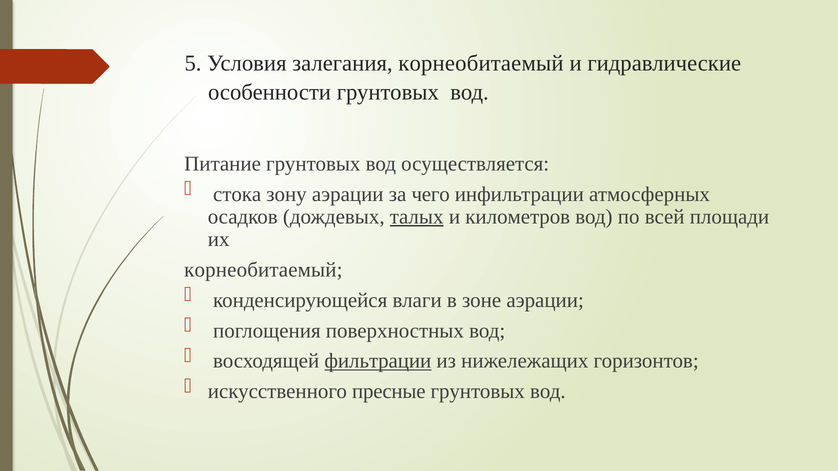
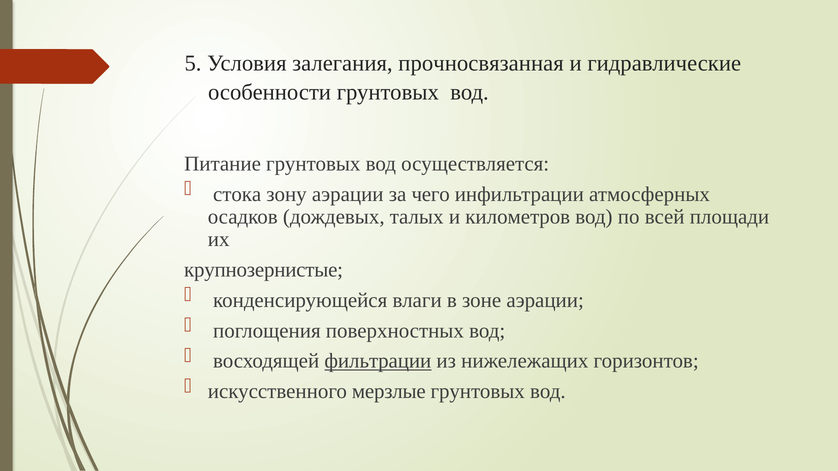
залегания корнеобитаемый: корнеобитаемый -> прочносвязанная
талых underline: present -> none
корнеобитаемый at (263, 270): корнеобитаемый -> крупнозернистые
пресные: пресные -> мерзлые
